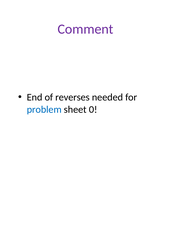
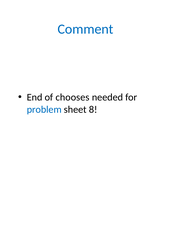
Comment colour: purple -> blue
reverses: reverses -> chooses
0: 0 -> 8
